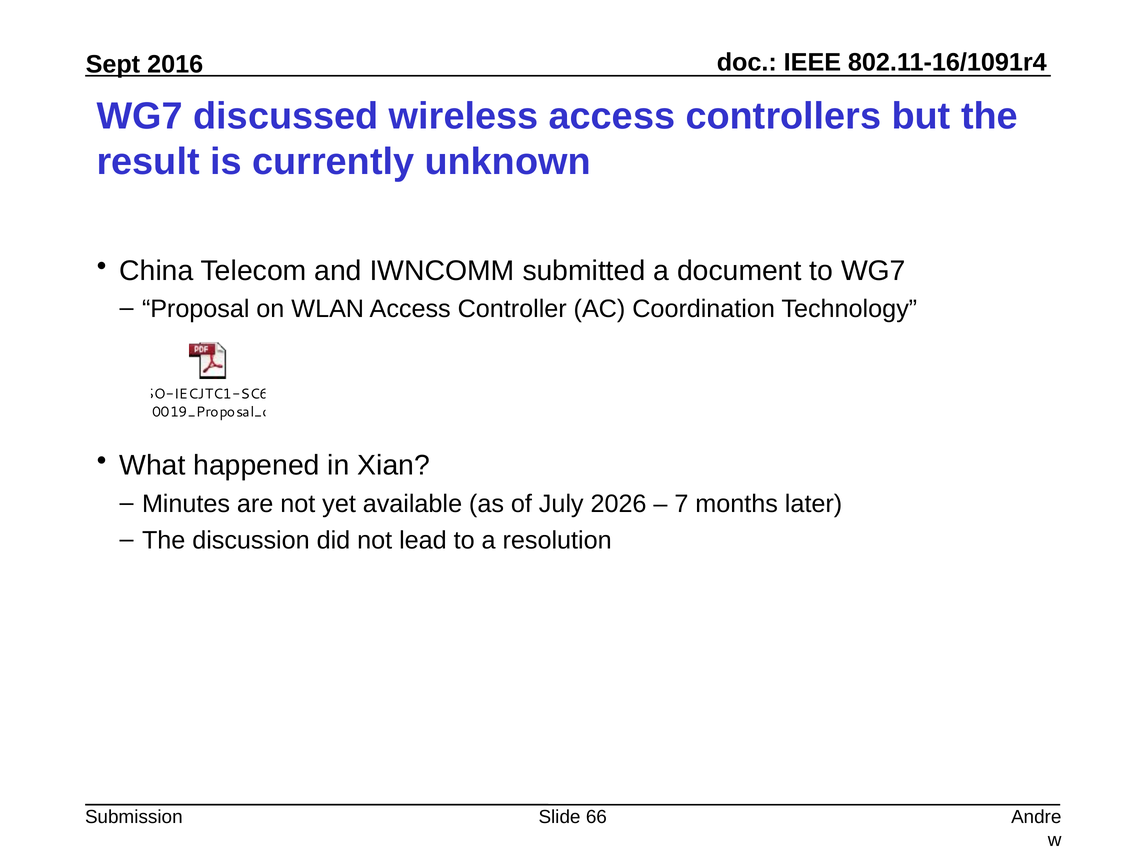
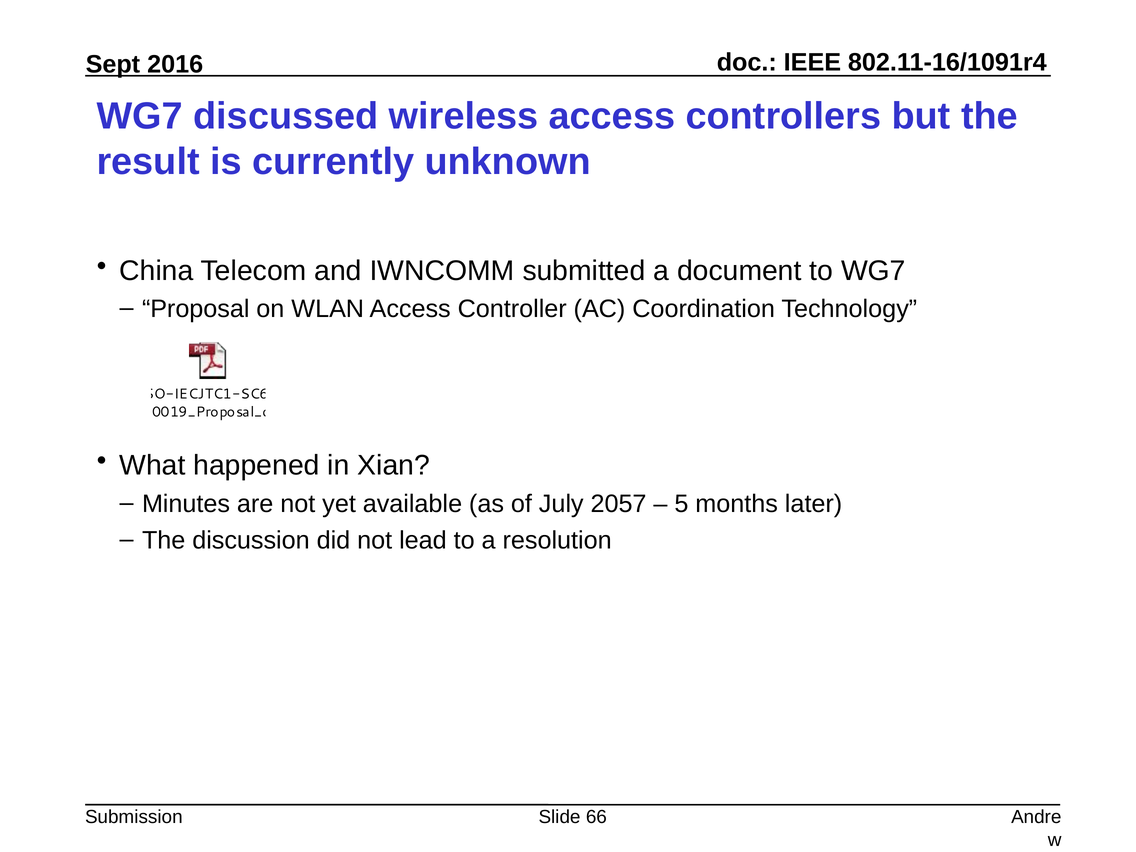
2026: 2026 -> 2057
7: 7 -> 5
